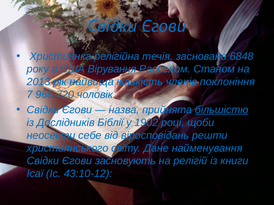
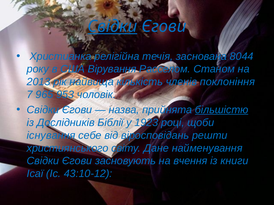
Свідки at (112, 27) underline: none -> present
6848: 6848 -> 8044
720: 720 -> 953
1902: 1902 -> 1923
неосекти: неосекти -> існування
релігій: релігій -> вчення
